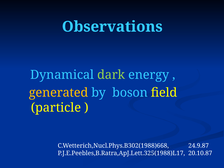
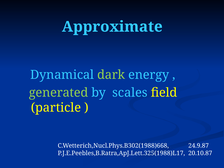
Observations: Observations -> Approximate
generated colour: yellow -> light green
boson: boson -> scales
